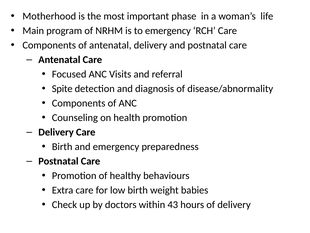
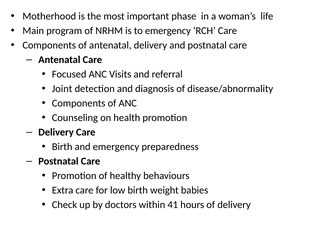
Spite: Spite -> Joint
43: 43 -> 41
